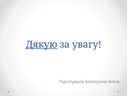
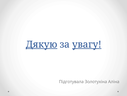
увагу underline: none -> present
